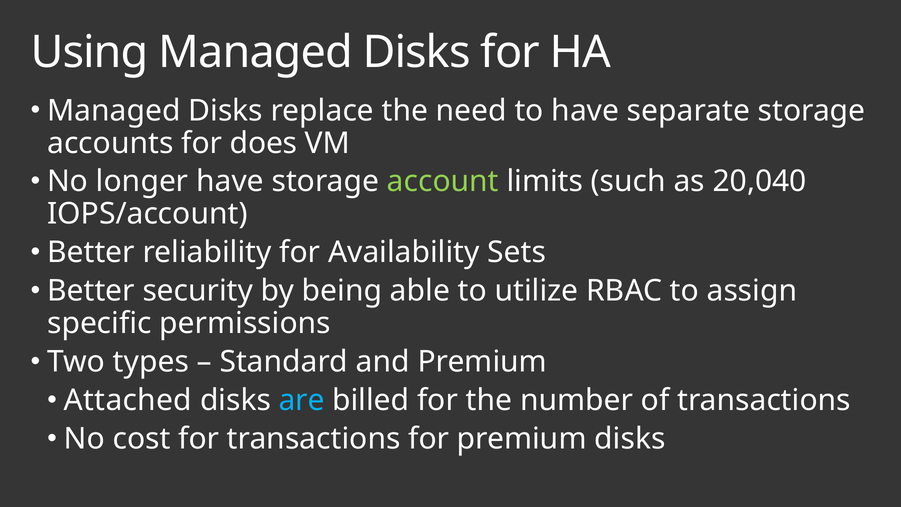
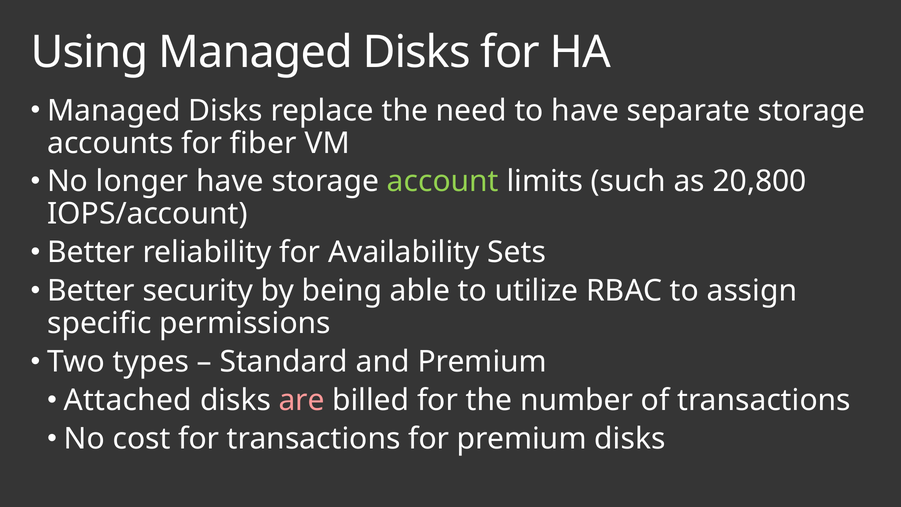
does: does -> fiber
20,040: 20,040 -> 20,800
are colour: light blue -> pink
